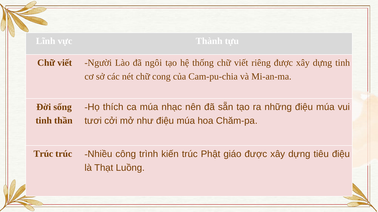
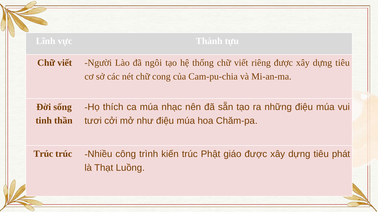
tinh at (343, 63): tinh -> tiêu
tiêu điệu: điệu -> phát
